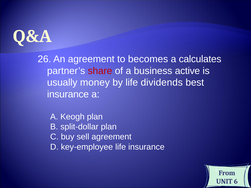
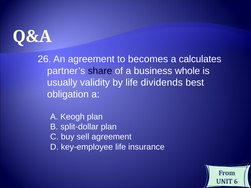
share colour: red -> black
active: active -> whole
money: money -> validity
insurance at (68, 94): insurance -> obligation
